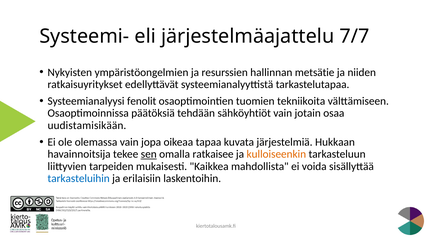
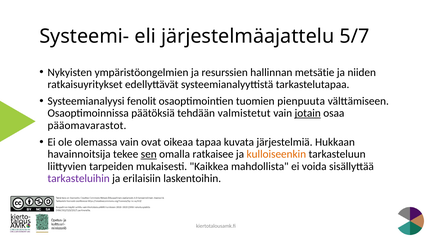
7/7: 7/7 -> 5/7
tekniikoita: tekniikoita -> pienpuuta
sähköyhtiöt: sähköyhtiöt -> valmistetut
jotain underline: none -> present
uudistamisikään: uudistamisikään -> pääomavarastot
jopa: jopa -> ovat
tarkasteluihin colour: blue -> purple
